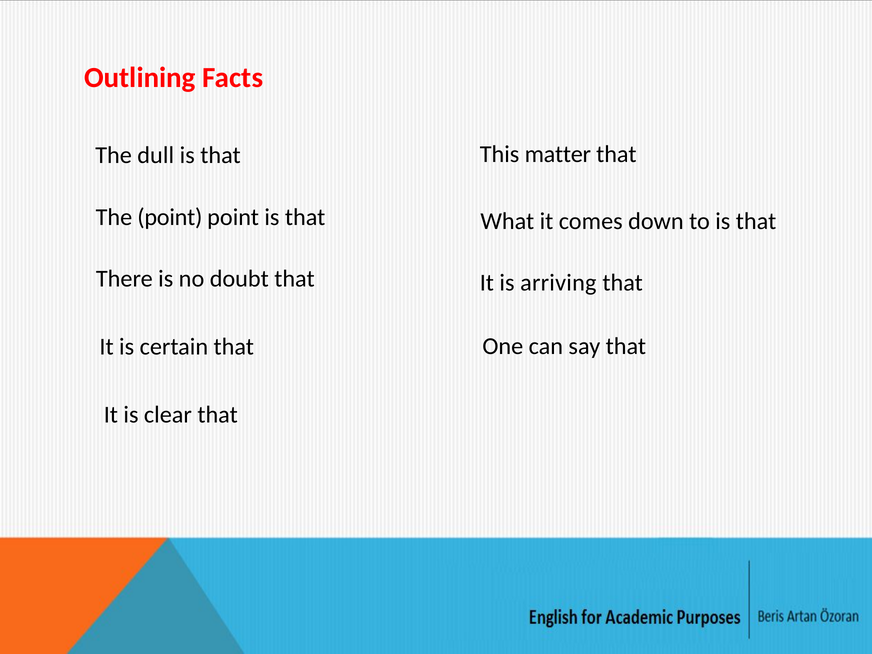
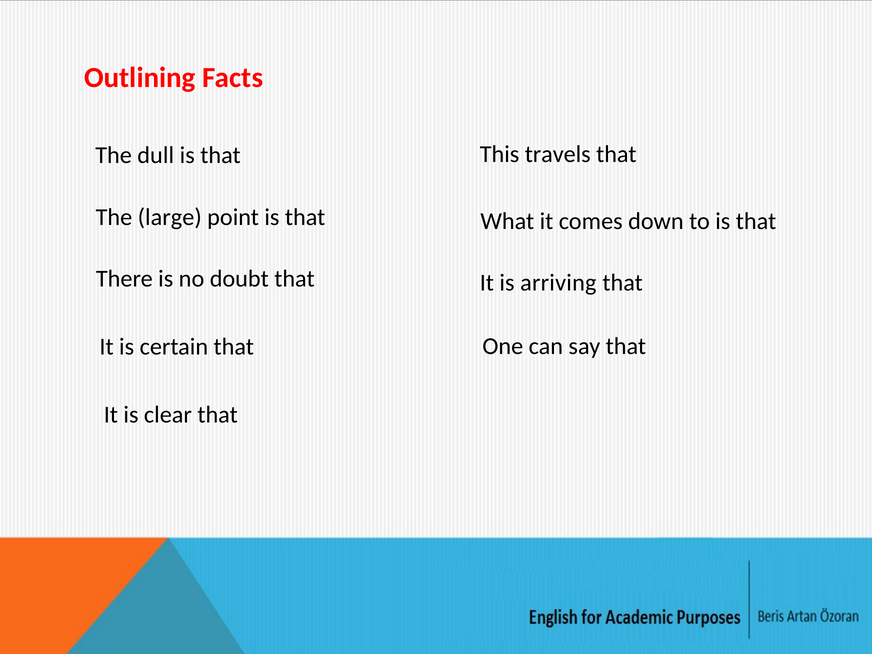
matter: matter -> travels
The point: point -> large
